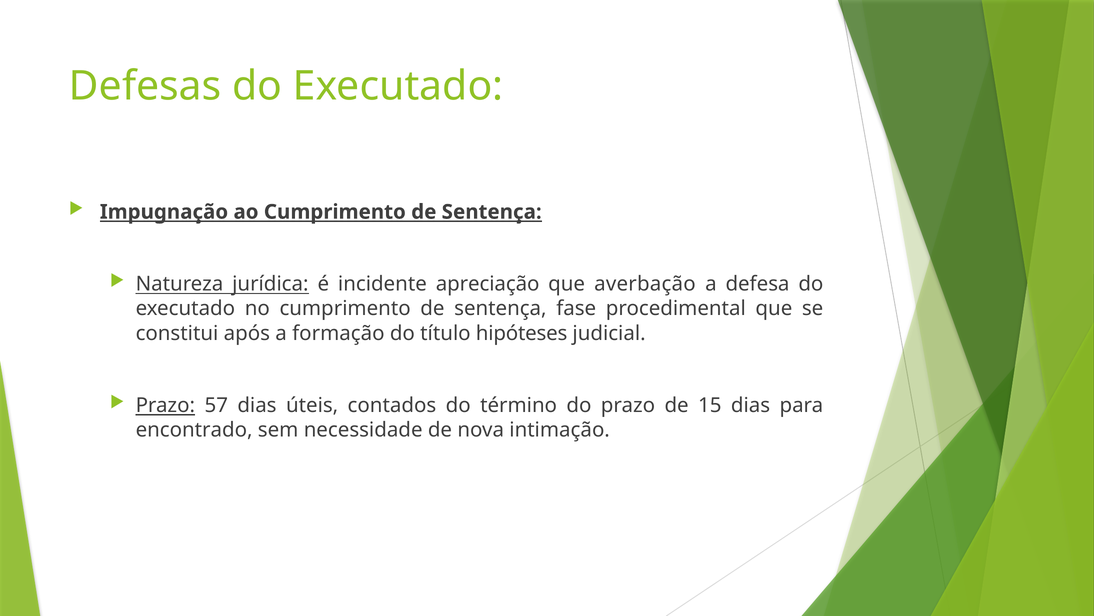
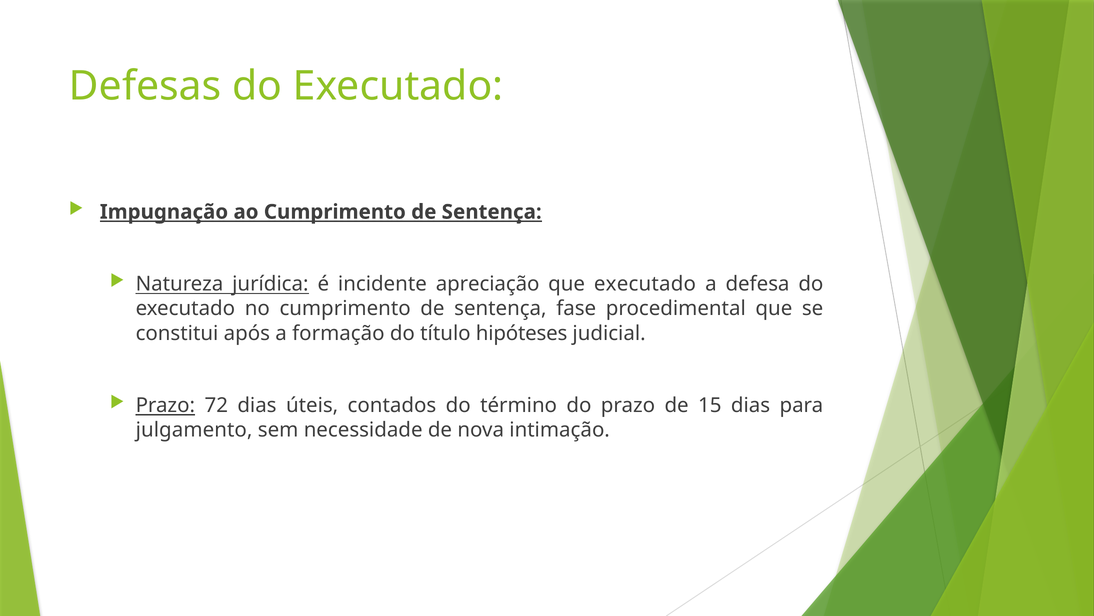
que averbação: averbação -> executado
57: 57 -> 72
encontrado: encontrado -> julgamento
